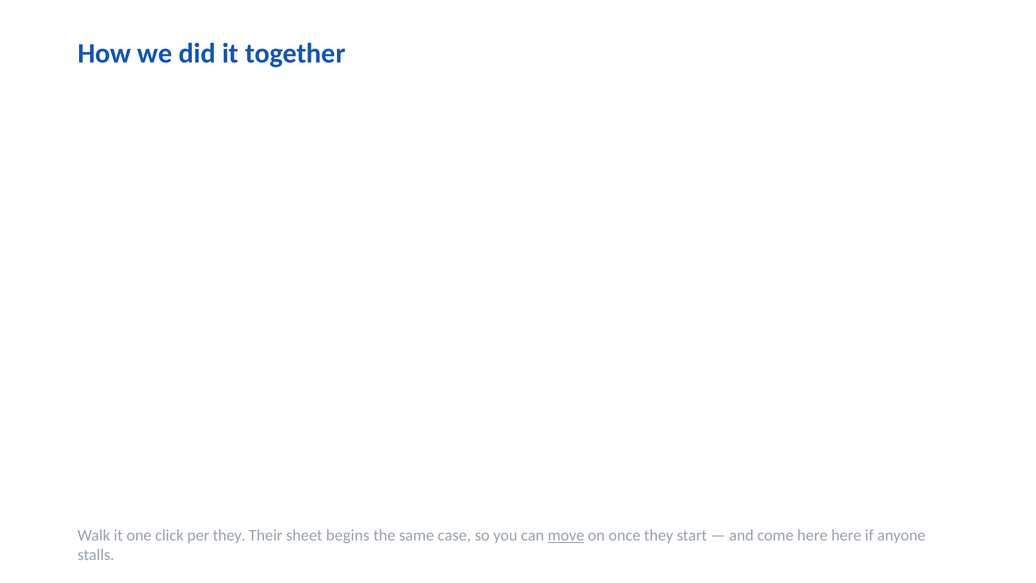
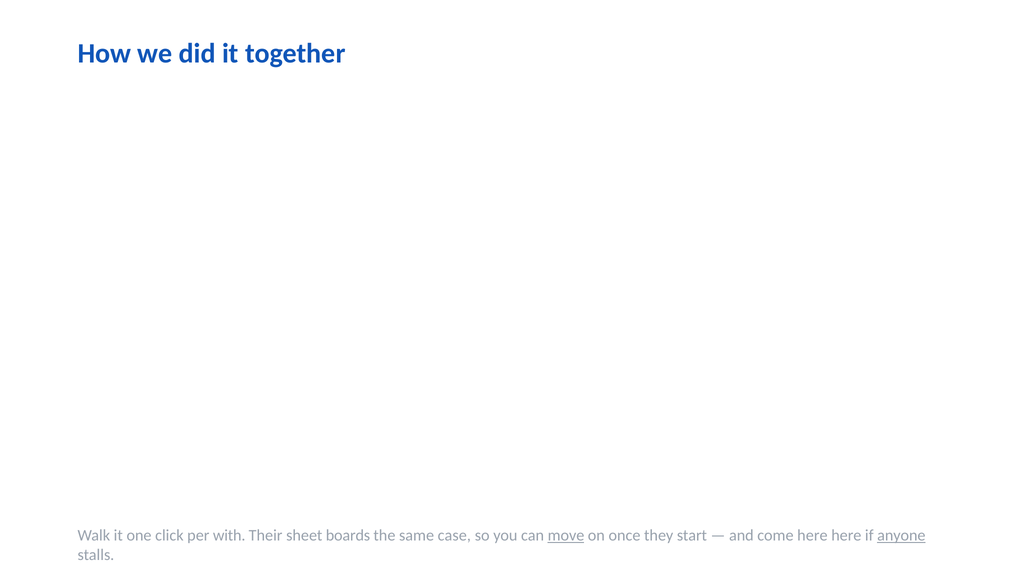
per they: they -> with
begins: begins -> boards
anyone underline: none -> present
